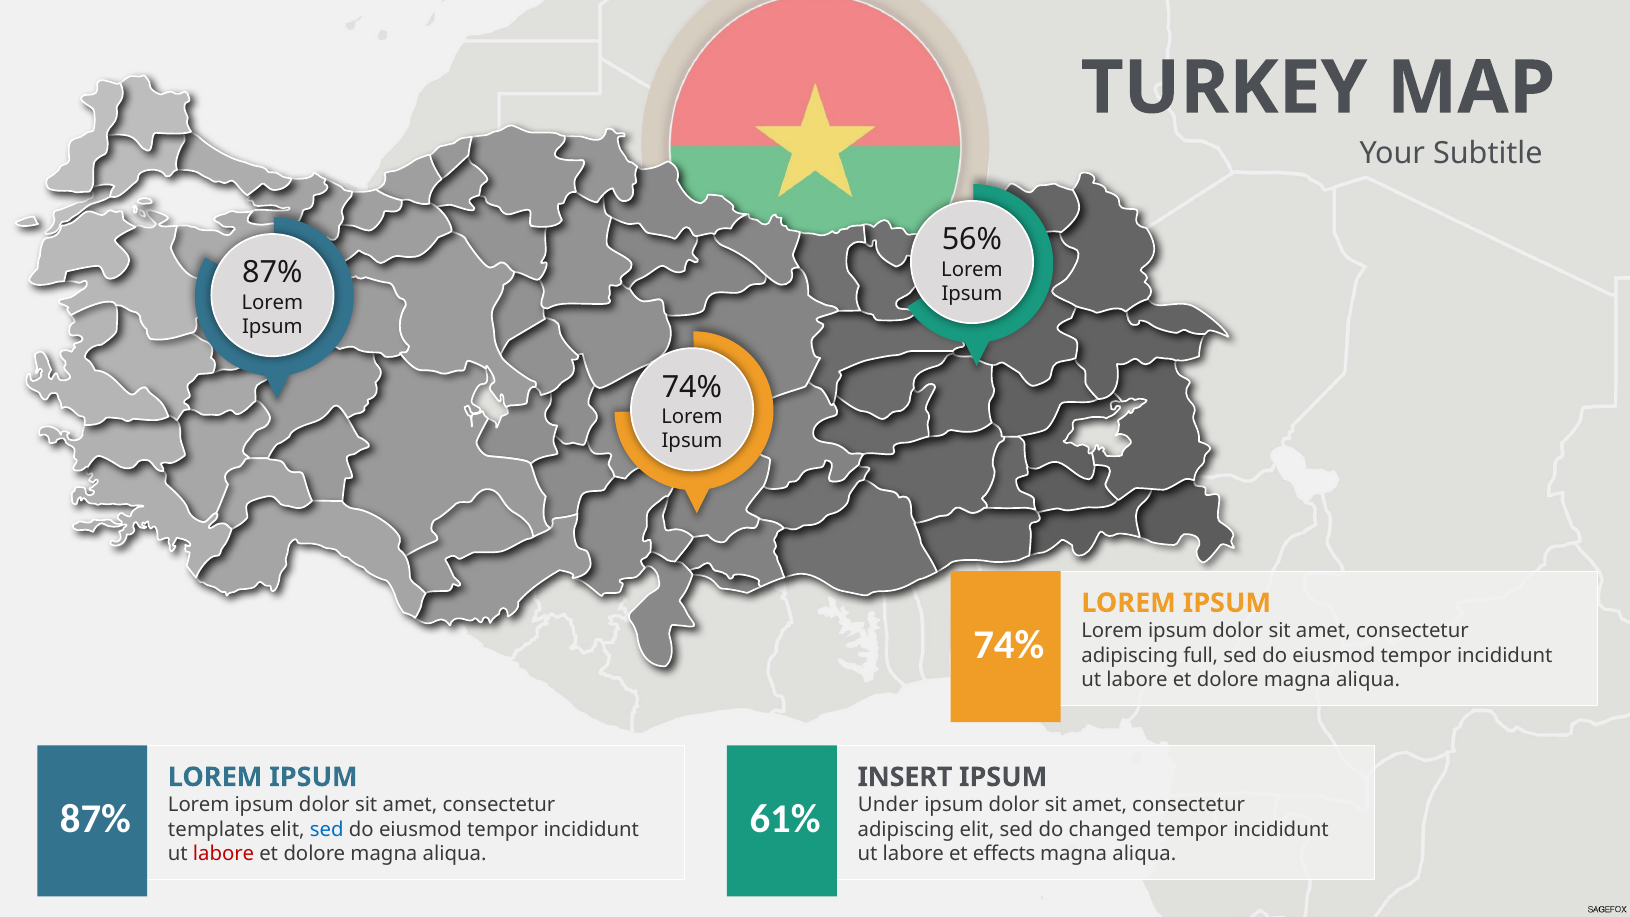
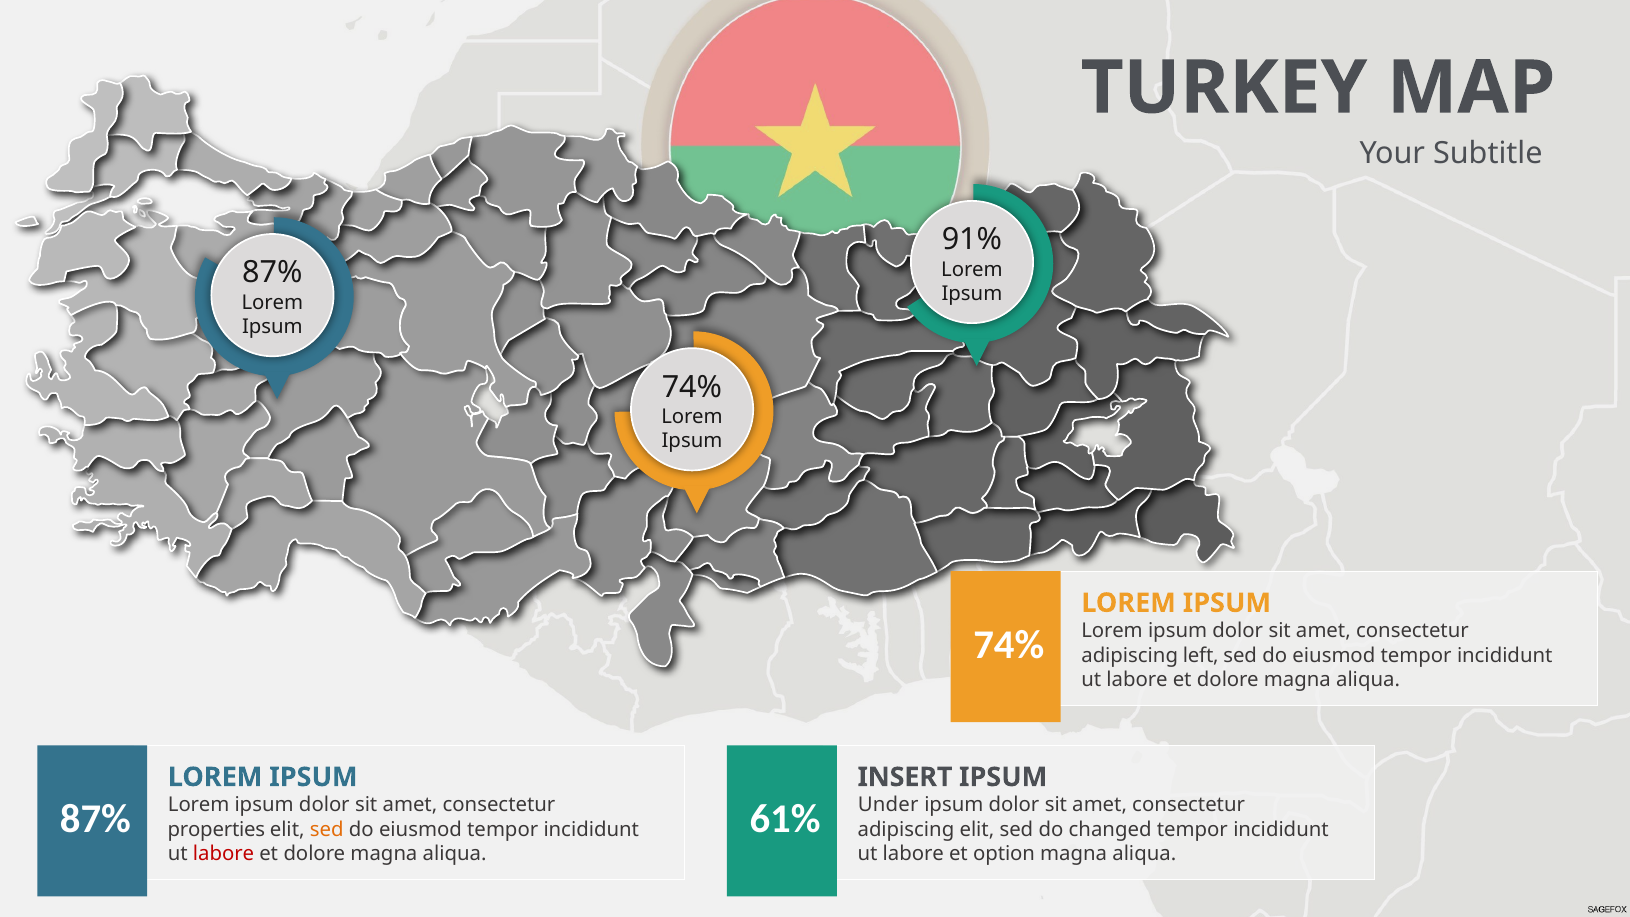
56%: 56% -> 91%
full: full -> left
templates: templates -> properties
sed at (327, 830) colour: blue -> orange
effects: effects -> option
